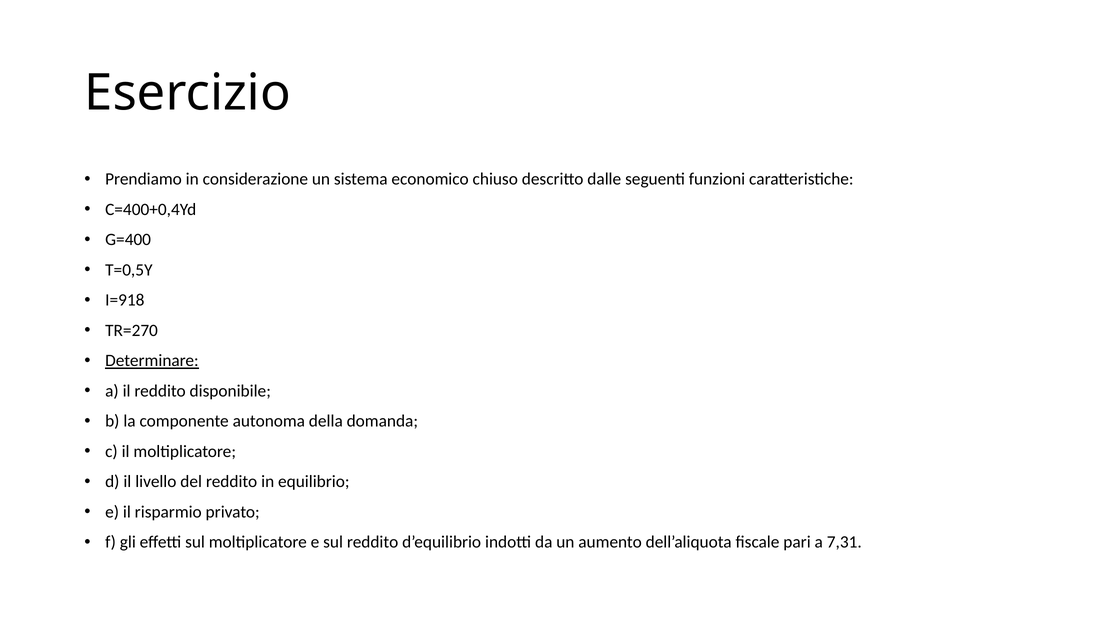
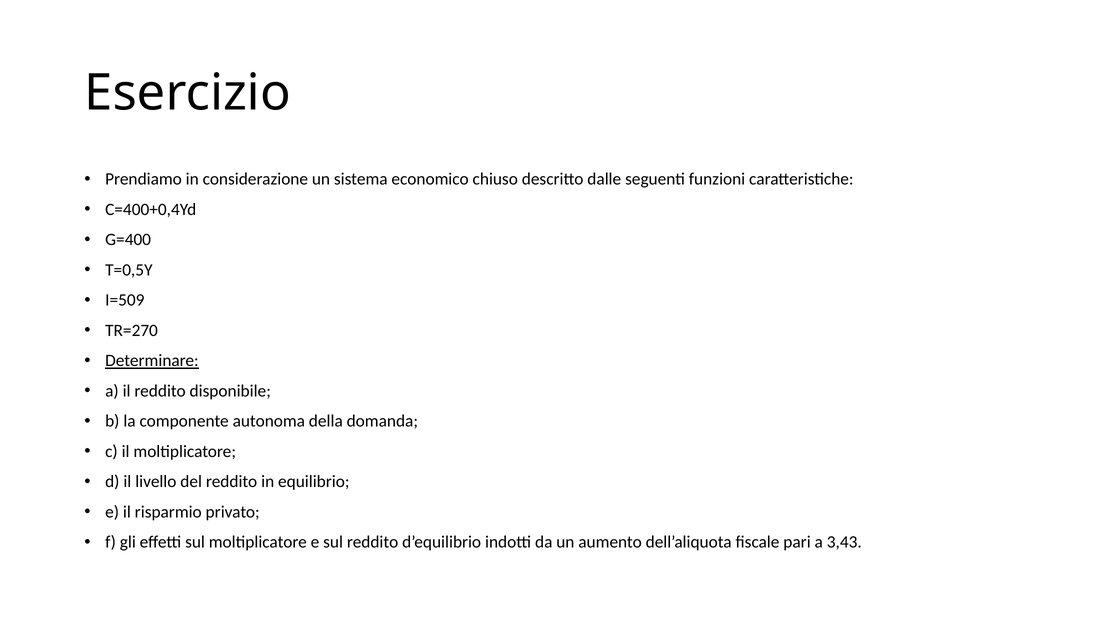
I=918: I=918 -> I=509
7,31: 7,31 -> 3,43
